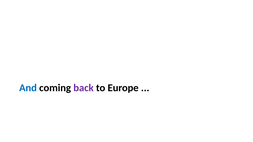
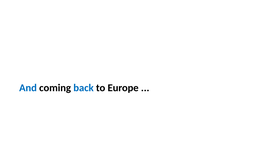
back colour: purple -> blue
